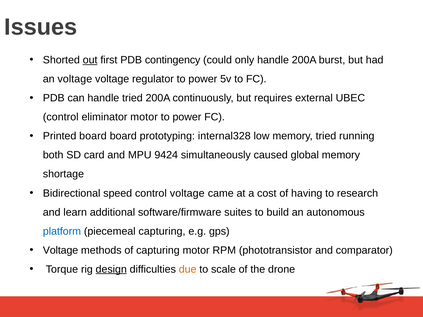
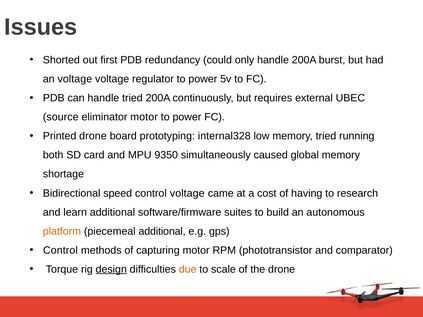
out underline: present -> none
contingency: contingency -> redundancy
control at (61, 117): control -> source
Printed board: board -> drone
9424: 9424 -> 9350
platform colour: blue -> orange
piecemeal capturing: capturing -> additional
Voltage at (61, 250): Voltage -> Control
